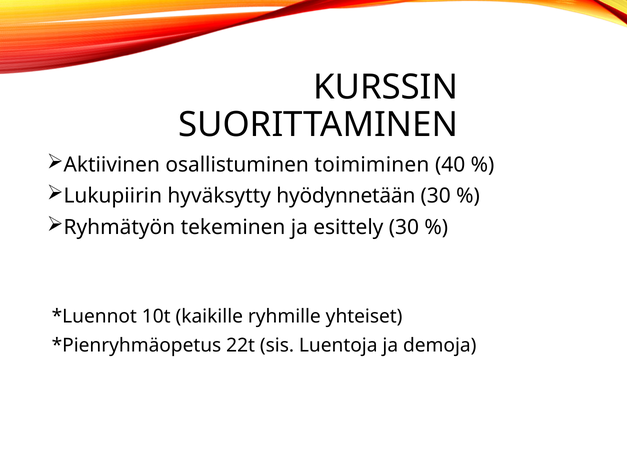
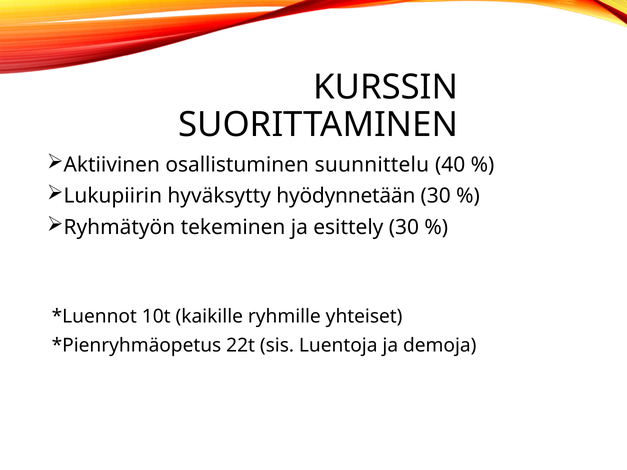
toimiminen: toimiminen -> suunnittelu
